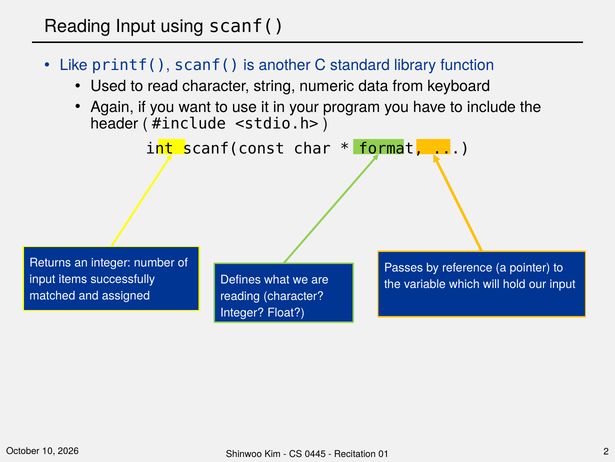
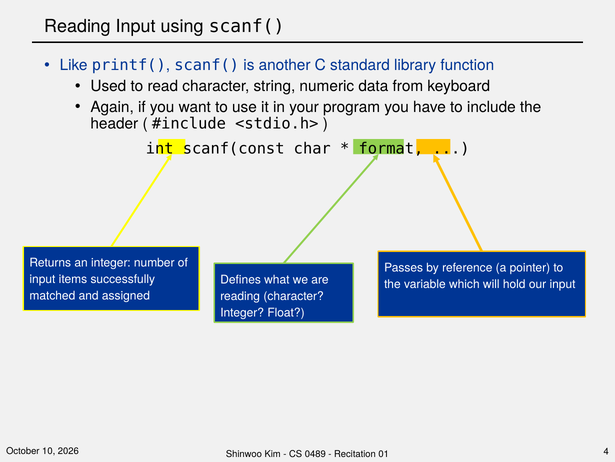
2: 2 -> 4
0445: 0445 -> 0489
